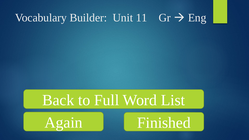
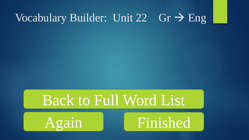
11: 11 -> 22
